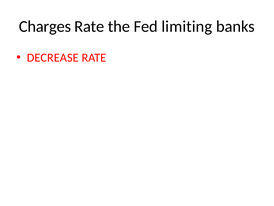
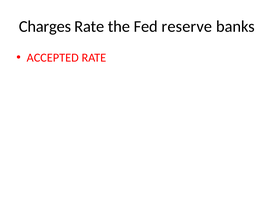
limiting: limiting -> reserve
DECREASE: DECREASE -> ACCEPTED
